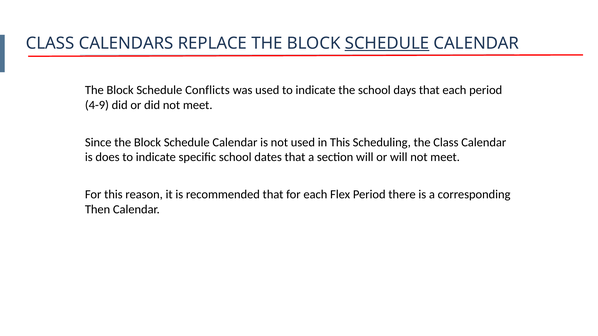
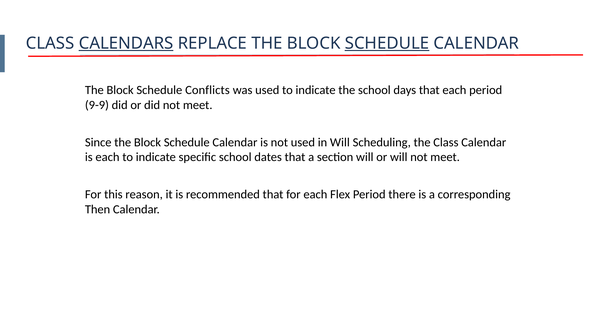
CALENDARS underline: none -> present
4-9: 4-9 -> 9-9
in This: This -> Will
is does: does -> each
